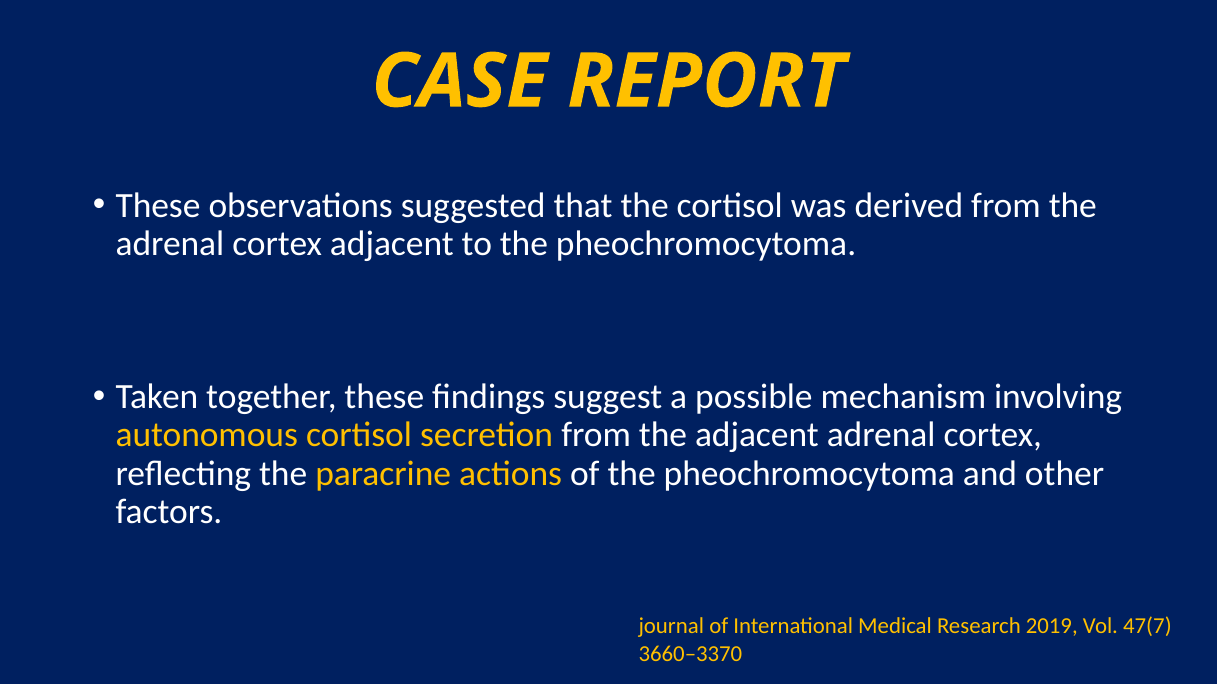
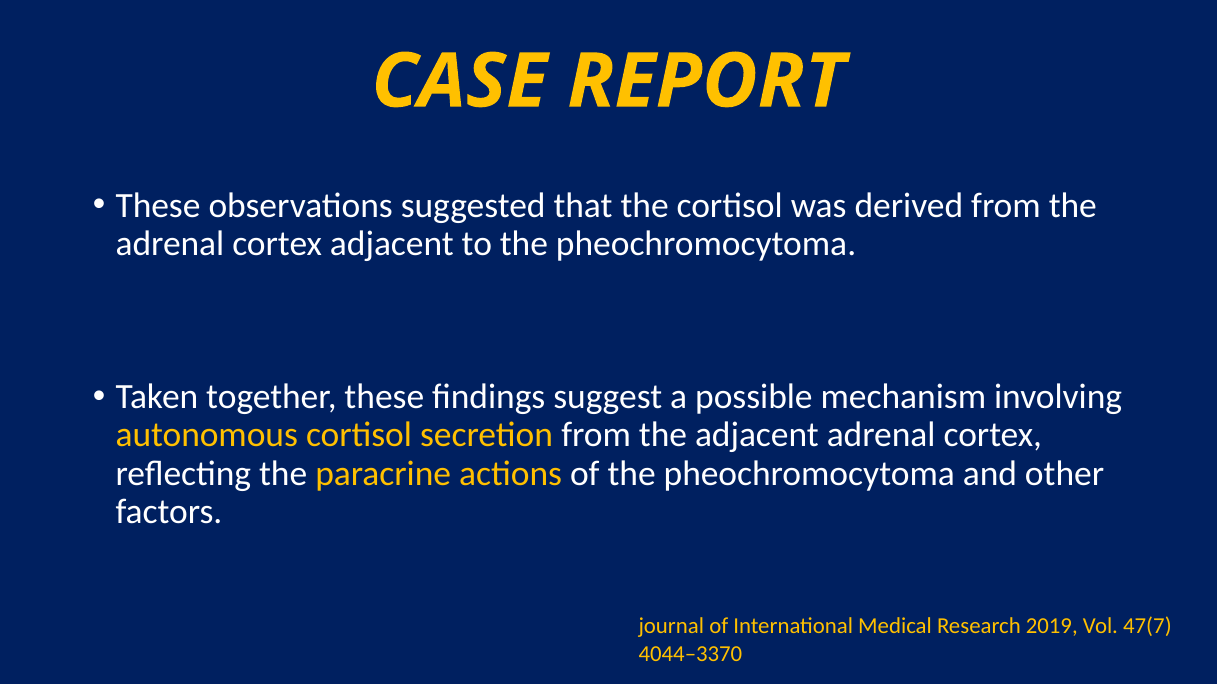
3660–3370: 3660–3370 -> 4044–3370
